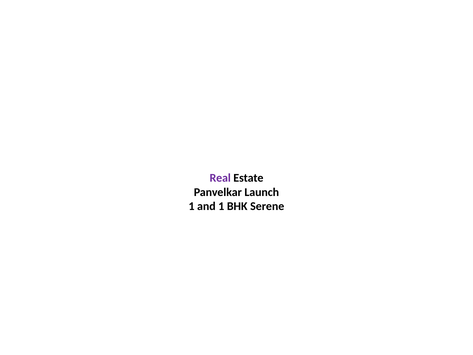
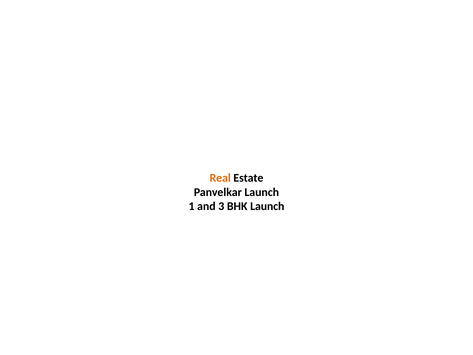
Real colour: purple -> orange
and 1: 1 -> 3
BHK Serene: Serene -> Launch
